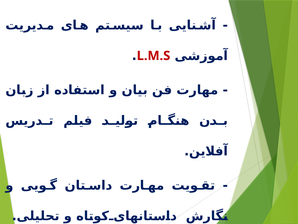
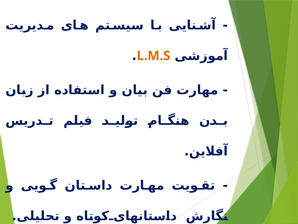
L.M.S colour: red -> orange
